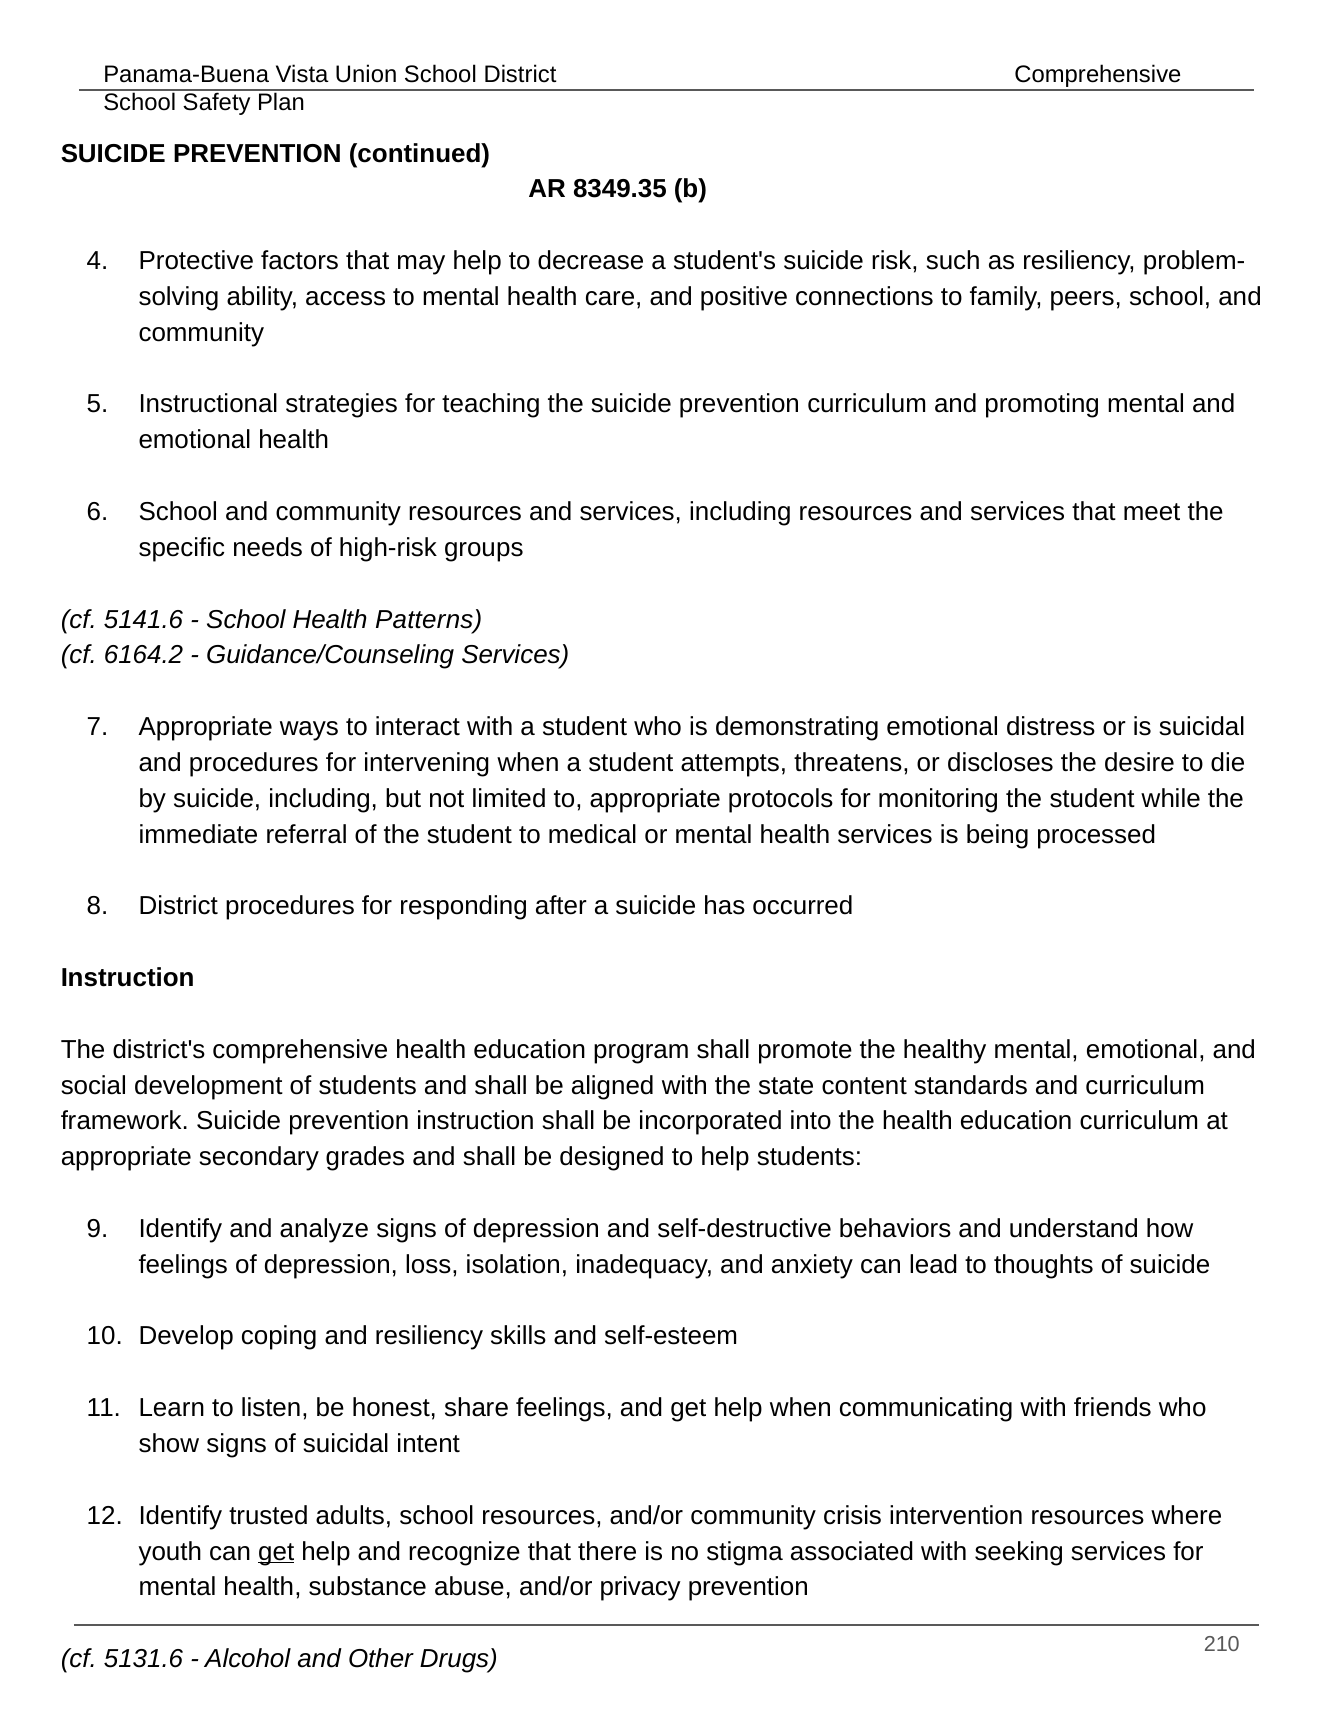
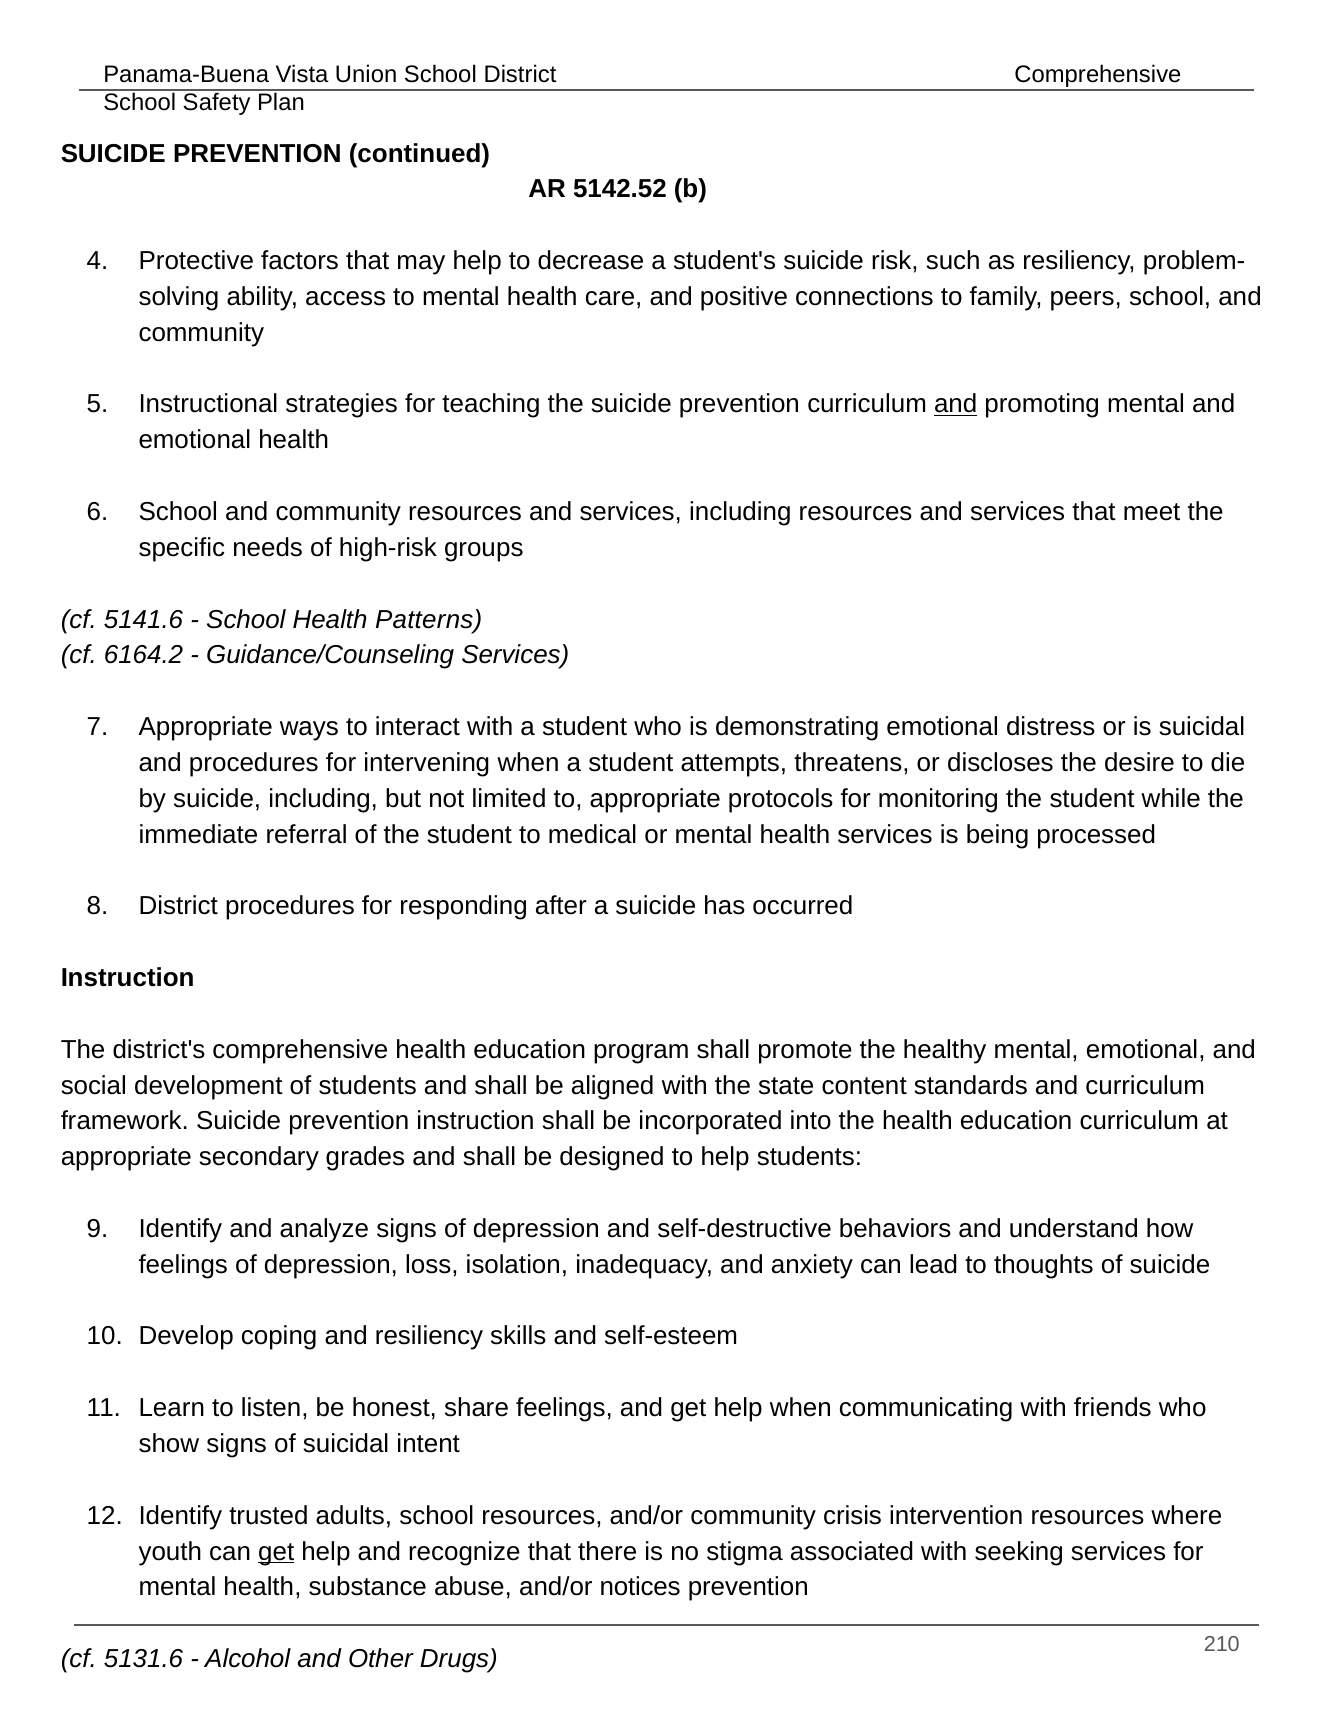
8349.35: 8349.35 -> 5142.52
and at (956, 404) underline: none -> present
privacy: privacy -> notices
